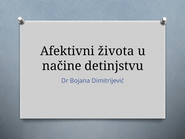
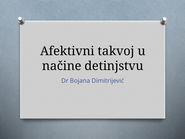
života: života -> takvoj
